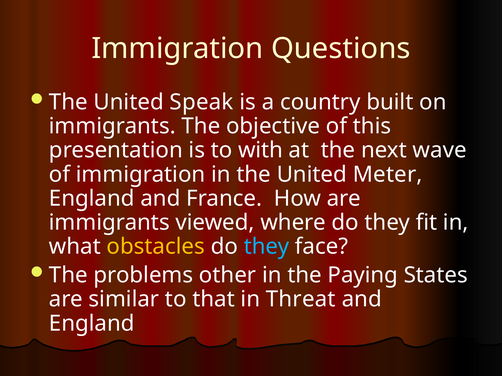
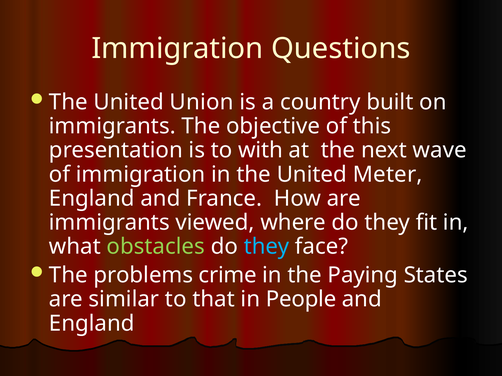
Speak: Speak -> Union
obstacles colour: yellow -> light green
other: other -> crime
Threat: Threat -> People
